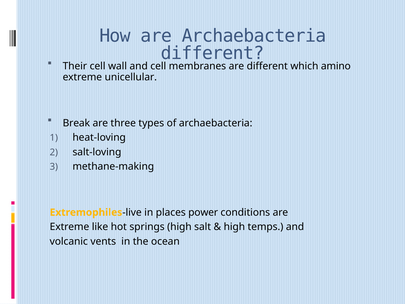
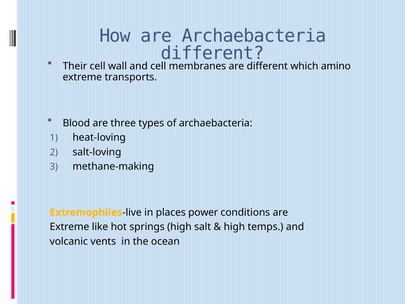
unicellular: unicellular -> transports
Break: Break -> Blood
